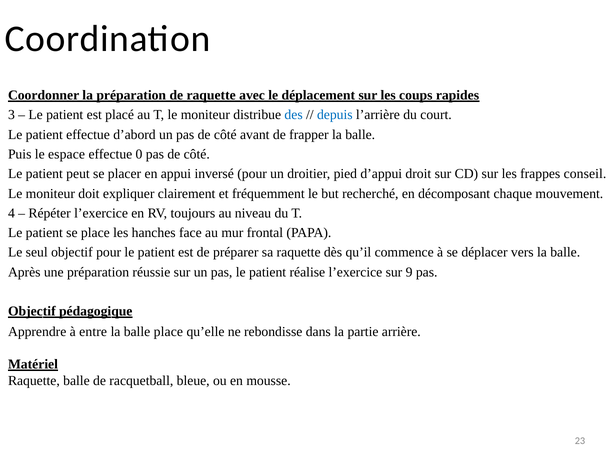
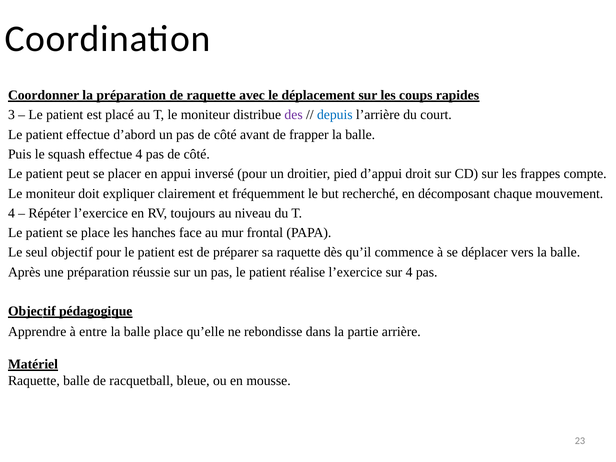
des colour: blue -> purple
espace: espace -> squash
effectue 0: 0 -> 4
conseil: conseil -> compte
sur 9: 9 -> 4
